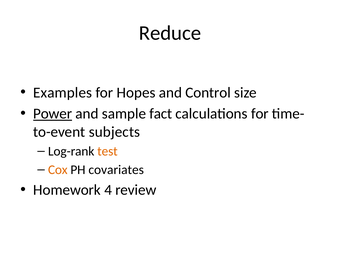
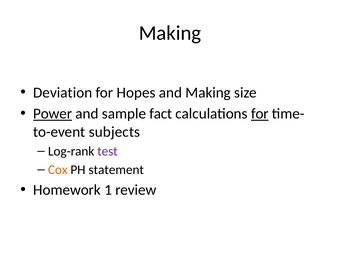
Reduce at (170, 33): Reduce -> Making
Examples: Examples -> Deviation
and Control: Control -> Making
for at (260, 114) underline: none -> present
test colour: orange -> purple
covariates: covariates -> statement
4: 4 -> 1
